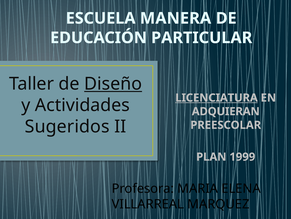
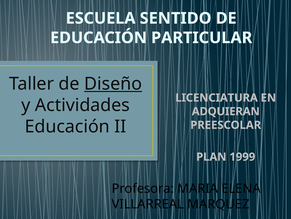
MANERA: MANERA -> SENTIDO
LICENCIATURA underline: present -> none
Sugeridos at (67, 126): Sugeridos -> Educación
